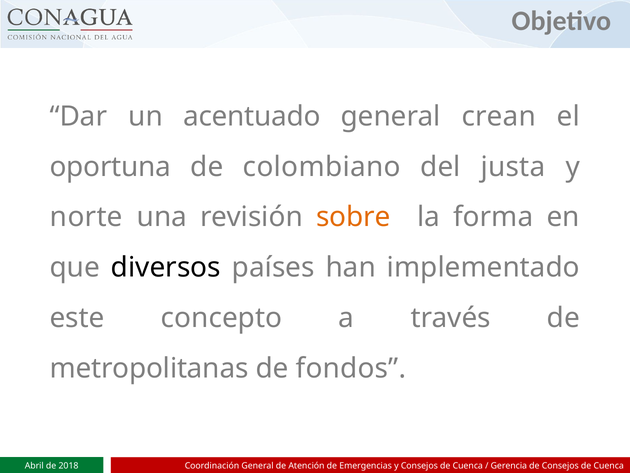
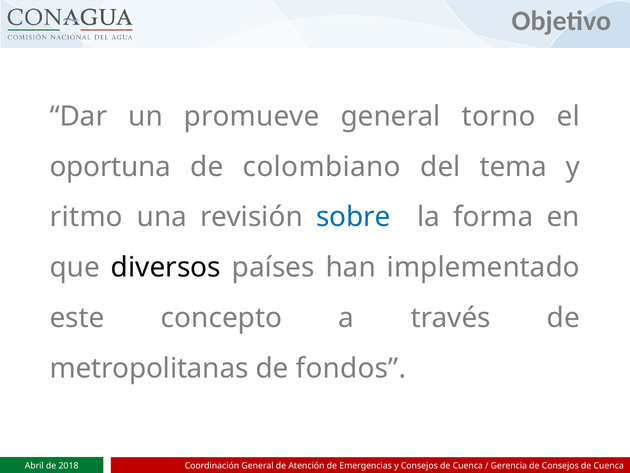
acentuado: acentuado -> promueve
crean: crean -> torno
justa: justa -> tema
norte: norte -> ritmo
sobre colour: orange -> blue
